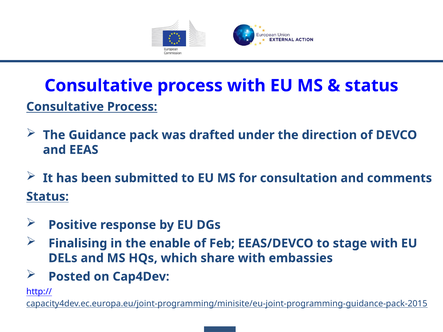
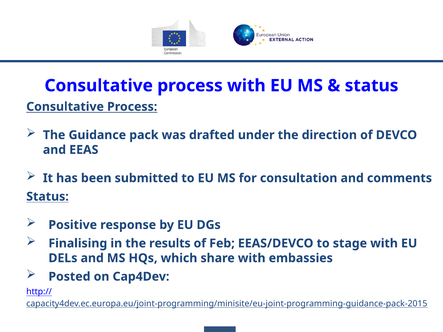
enable: enable -> results
